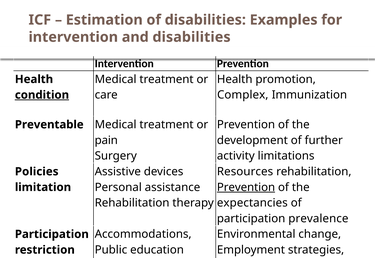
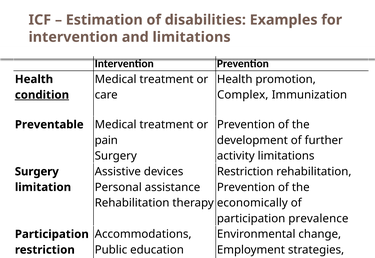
and disabilities: disabilities -> limitations
Resources at (245, 172): Resources -> Restriction
Policies at (37, 172): Policies -> Surgery
Prevention at (246, 187) underline: present -> none
expectancies: expectancies -> economically
